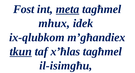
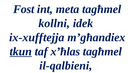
meta underline: present -> none
mhux: mhux -> kollni
ix-qlubkom: ix-qlubkom -> ix-xufftejja
il-isimgħu: il-isimgħu -> il-qalbieni
